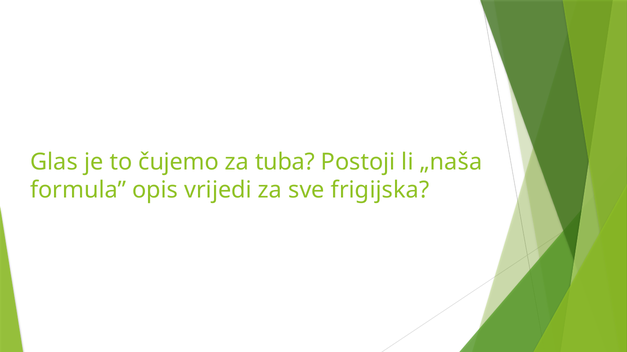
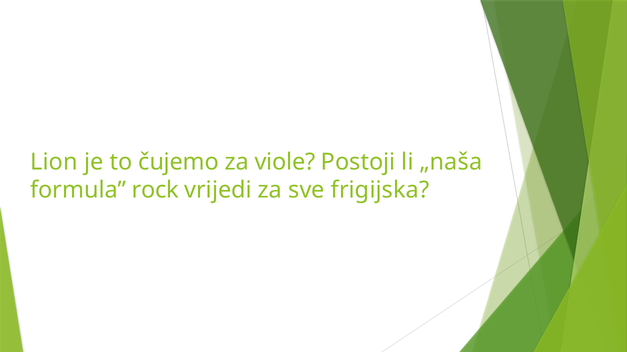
Glas: Glas -> Lion
tuba: tuba -> viole
opis: opis -> rock
